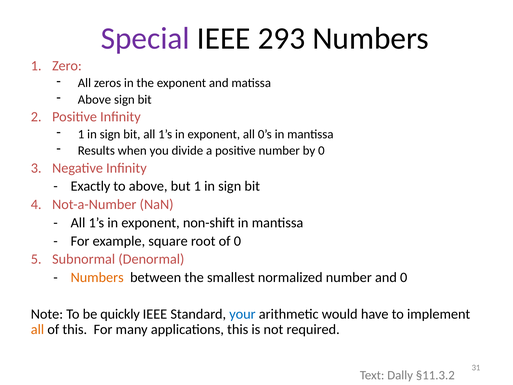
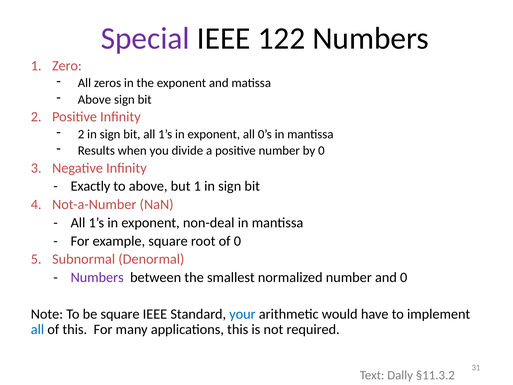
293: 293 -> 122
1 at (81, 134): 1 -> 2
non-shift: non-shift -> non-deal
Numbers at (97, 277) colour: orange -> purple
be quickly: quickly -> square
all at (37, 329) colour: orange -> blue
